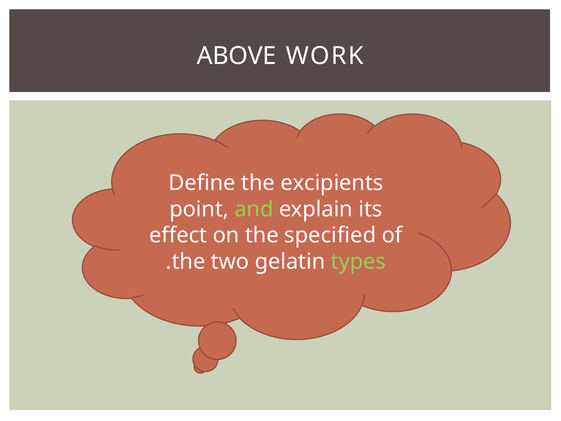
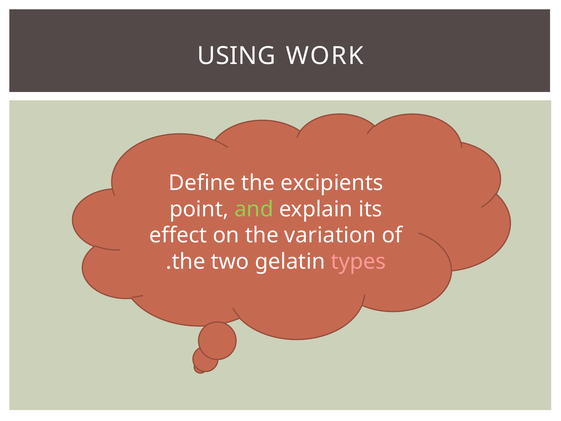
ABOVE: ABOVE -> USING
specified: specified -> variation
types colour: light green -> pink
